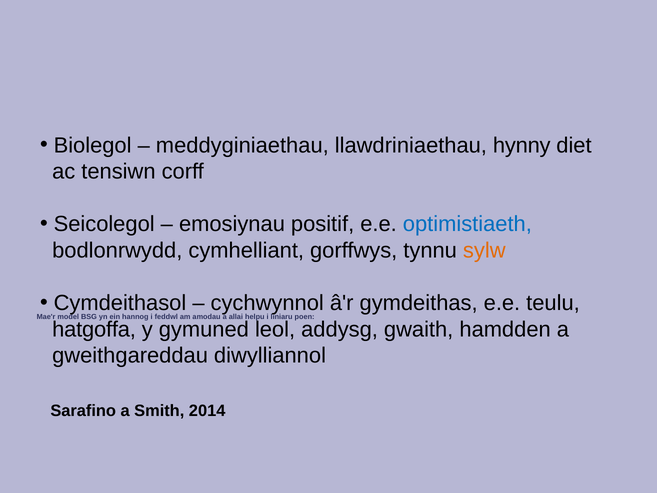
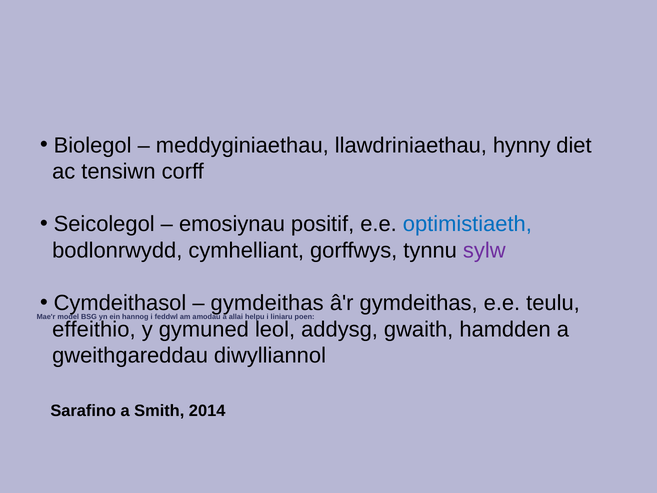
sylw colour: orange -> purple
cychwynnol at (267, 303): cychwynnol -> gymdeithas
hatgoffa: hatgoffa -> effeithio
